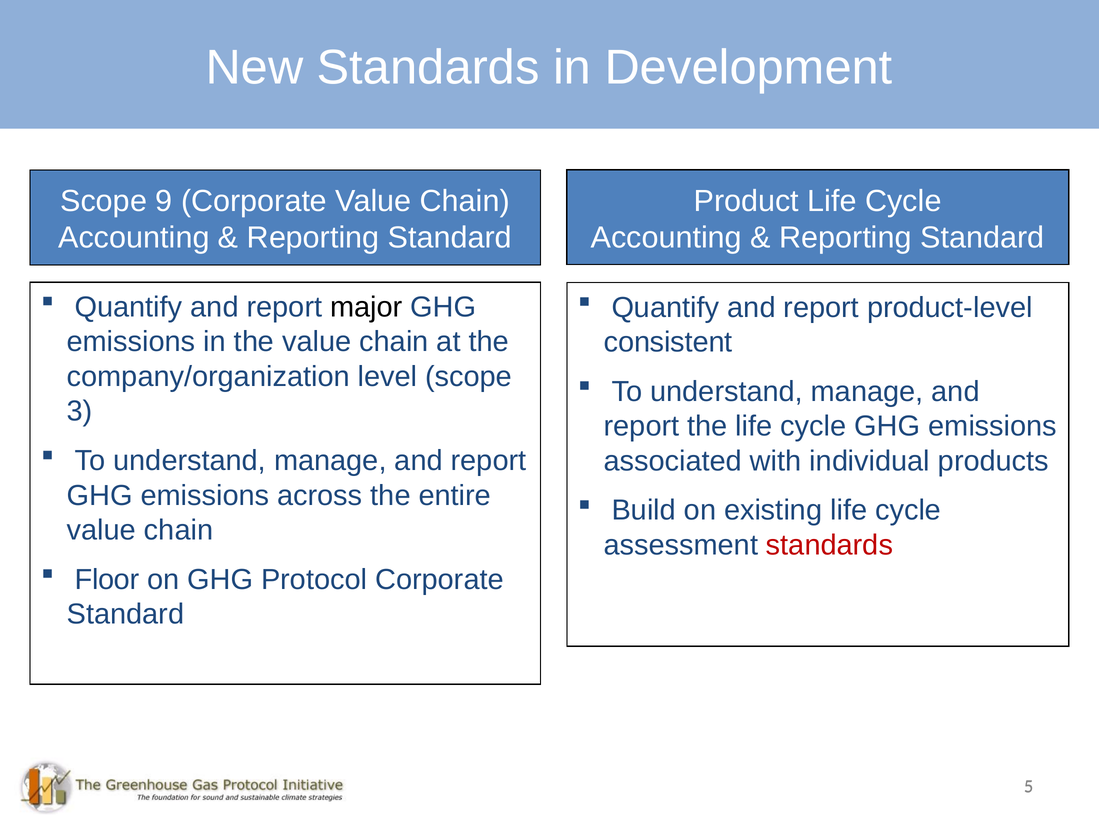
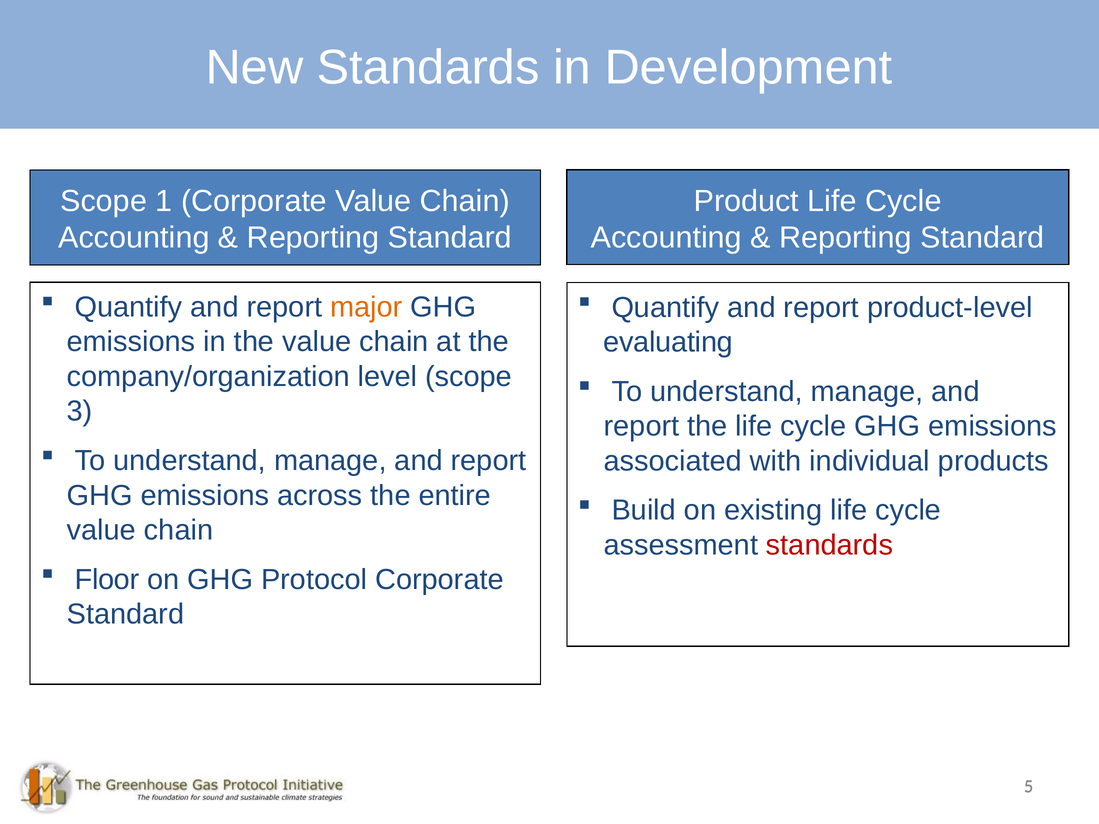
9: 9 -> 1
major colour: black -> orange
consistent: consistent -> evaluating
